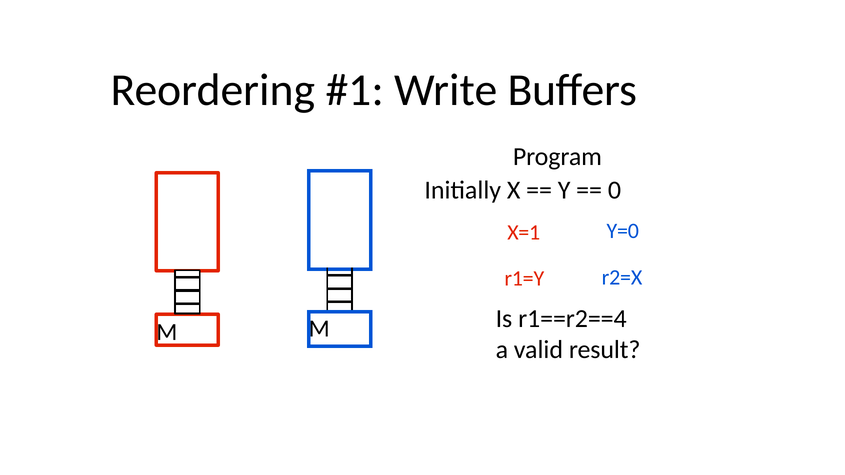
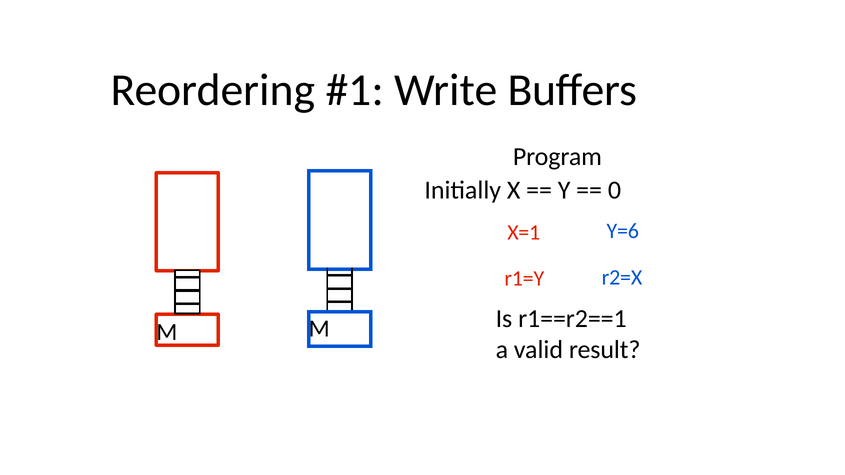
Y=0: Y=0 -> Y=6
r1==r2==4: r1==r2==4 -> r1==r2==1
